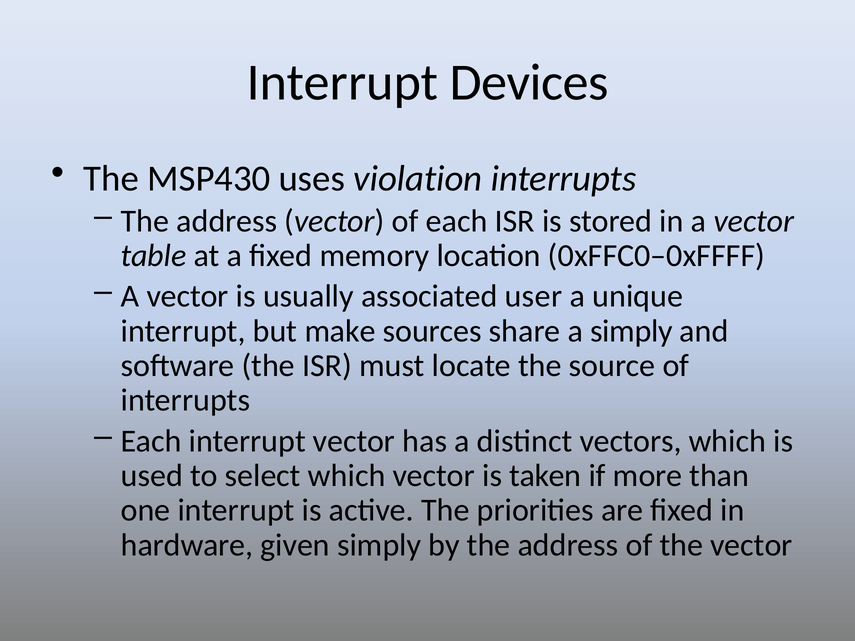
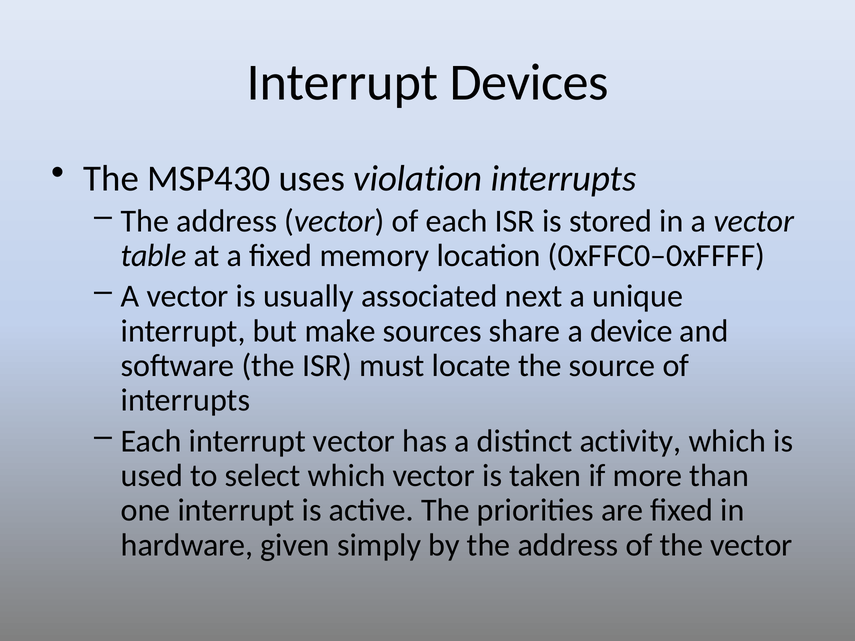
user: user -> next
a simply: simply -> device
vectors: vectors -> activity
